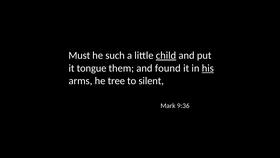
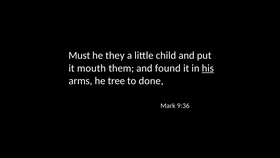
such: such -> they
child underline: present -> none
tongue: tongue -> mouth
silent: silent -> done
